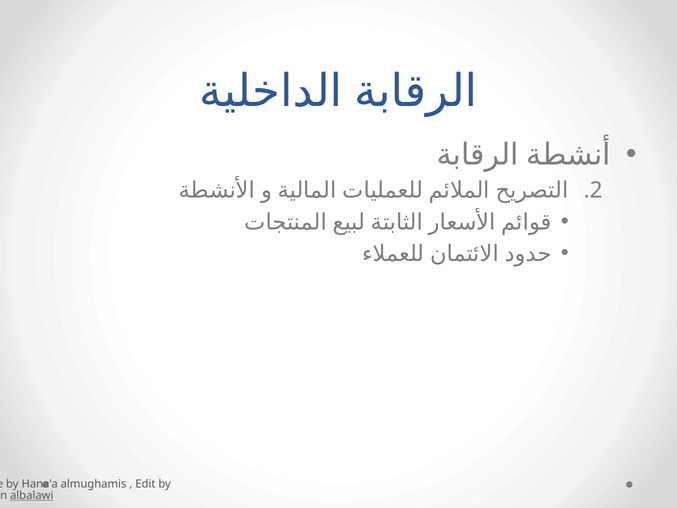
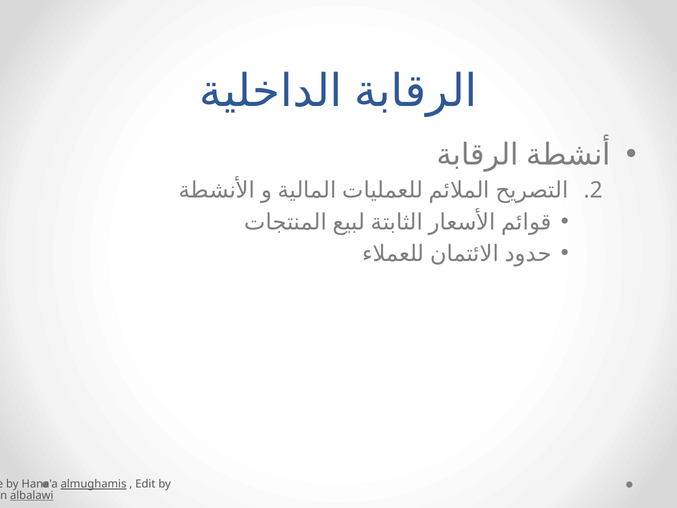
almughamis underline: none -> present
